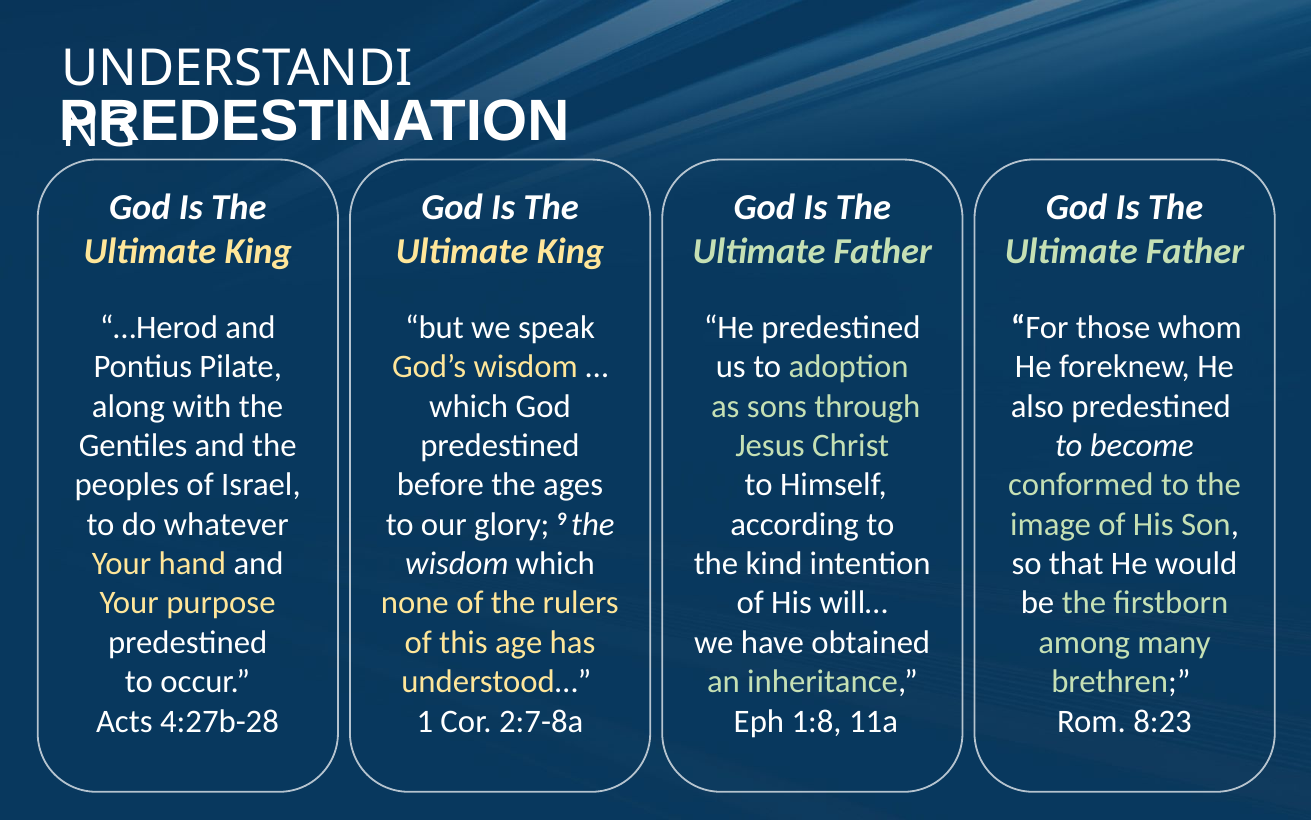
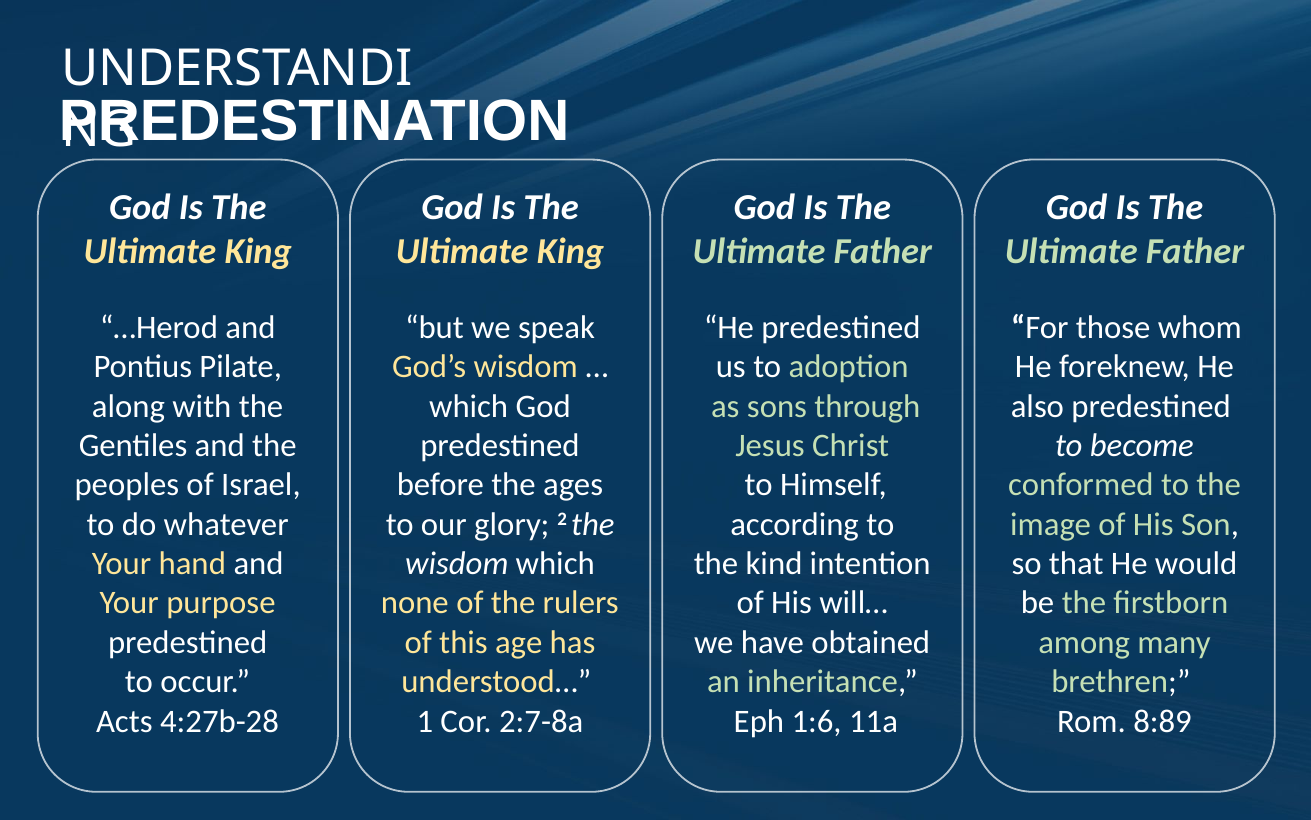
9: 9 -> 2
1:8: 1:8 -> 1:6
8:23: 8:23 -> 8:89
